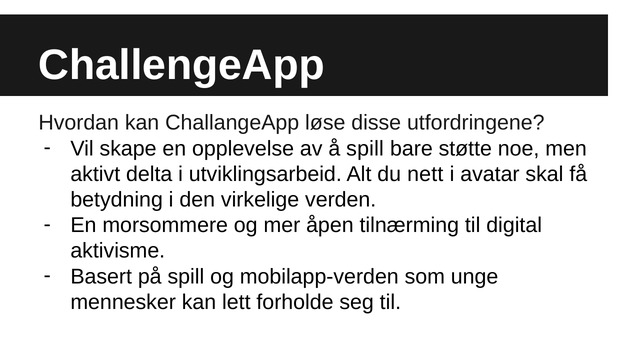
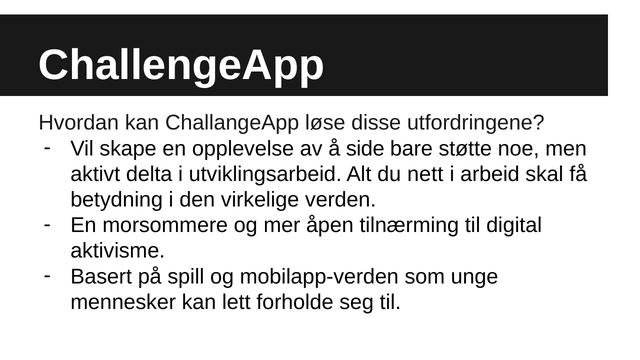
å spill: spill -> side
avatar: avatar -> arbeid
